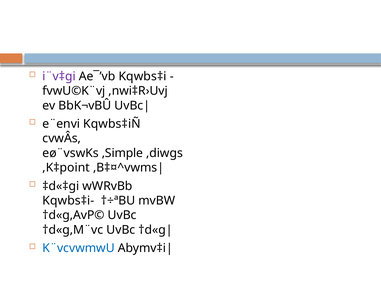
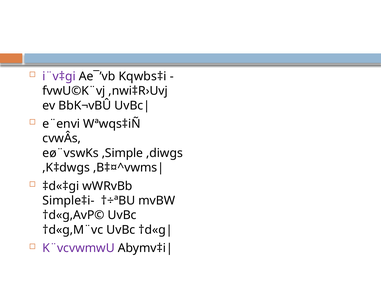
Kqwbs‡iÑ: Kqwbs‡iÑ -> Wªwqs‡iÑ
,K‡point: ,K‡point -> ,K‡dwgs
Kqwbs‡i-: Kqwbs‡i- -> Simple‡i-
K¨vcvwmwU colour: blue -> purple
